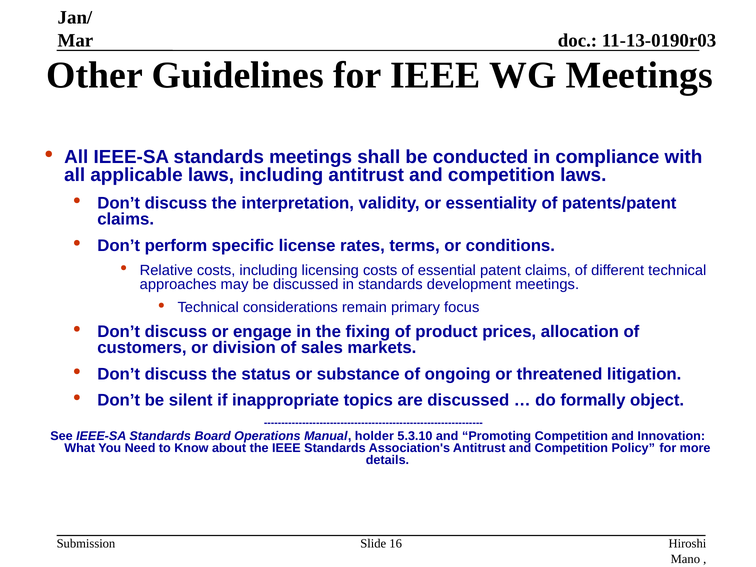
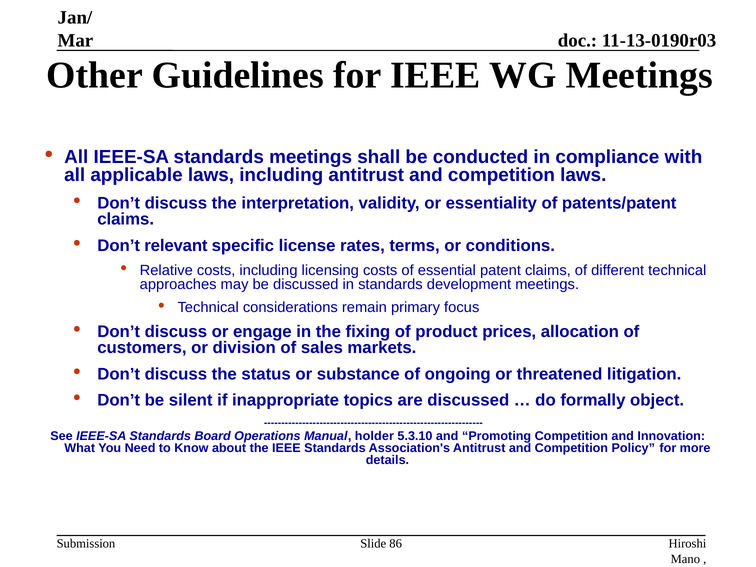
perform: perform -> relevant
16: 16 -> 86
